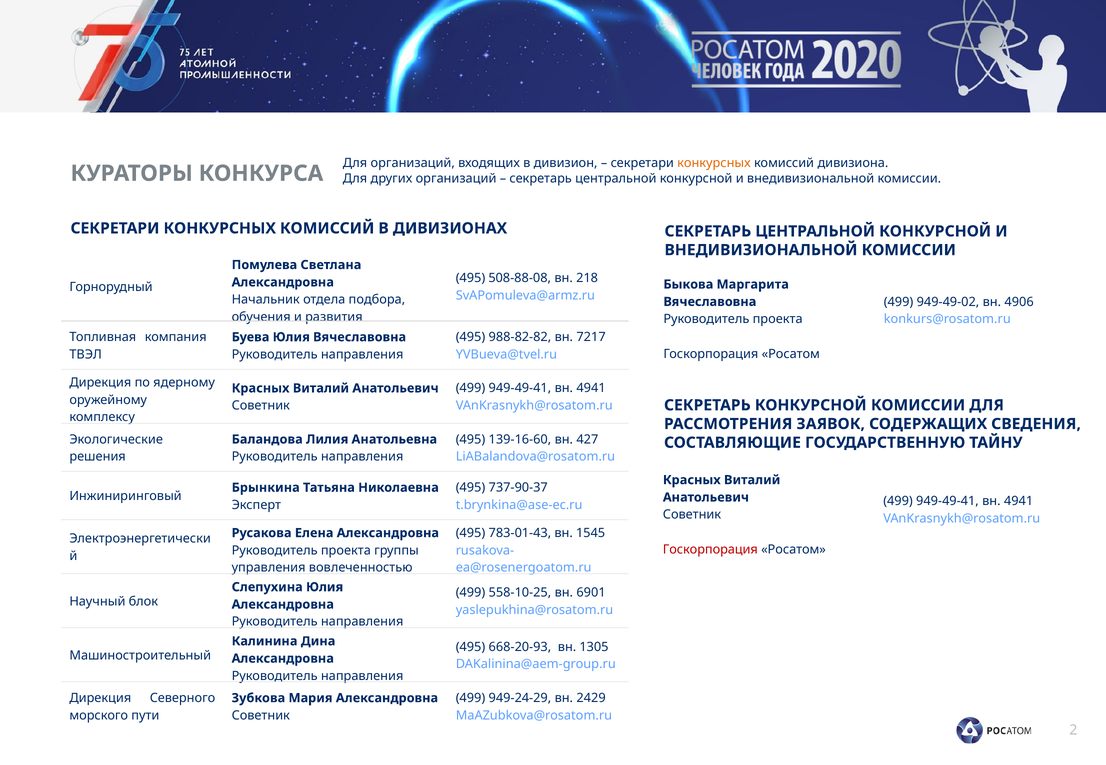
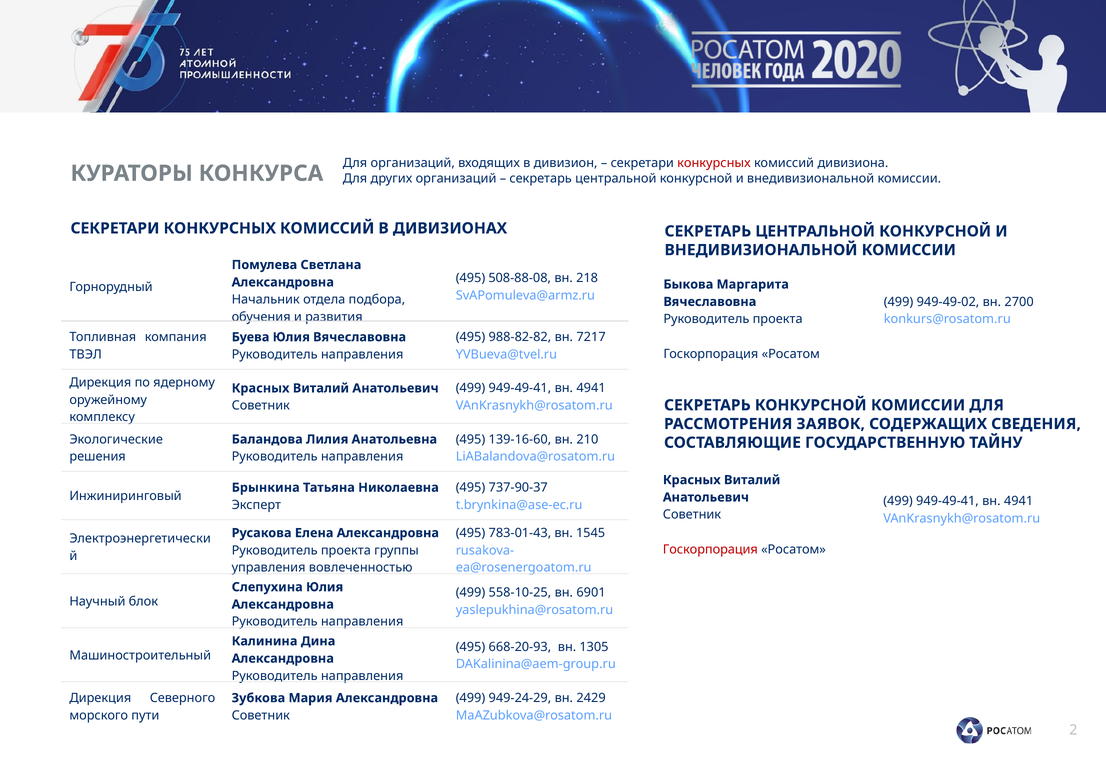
конкурсных at (714, 163) colour: orange -> red
4906: 4906 -> 2700
427: 427 -> 210
